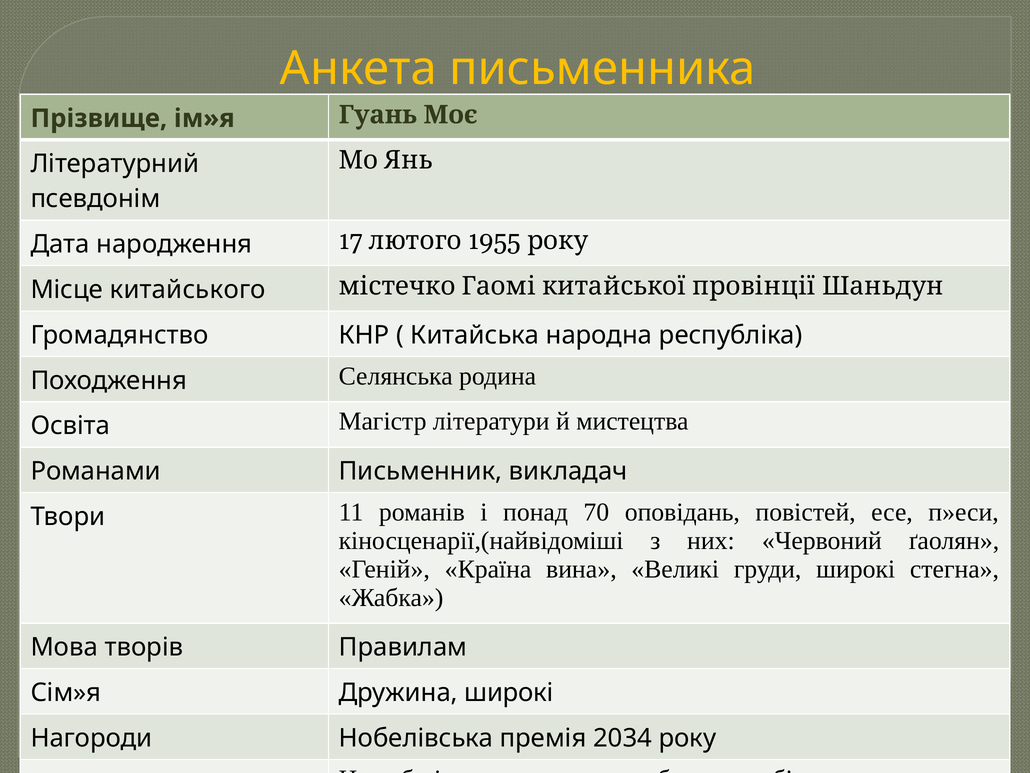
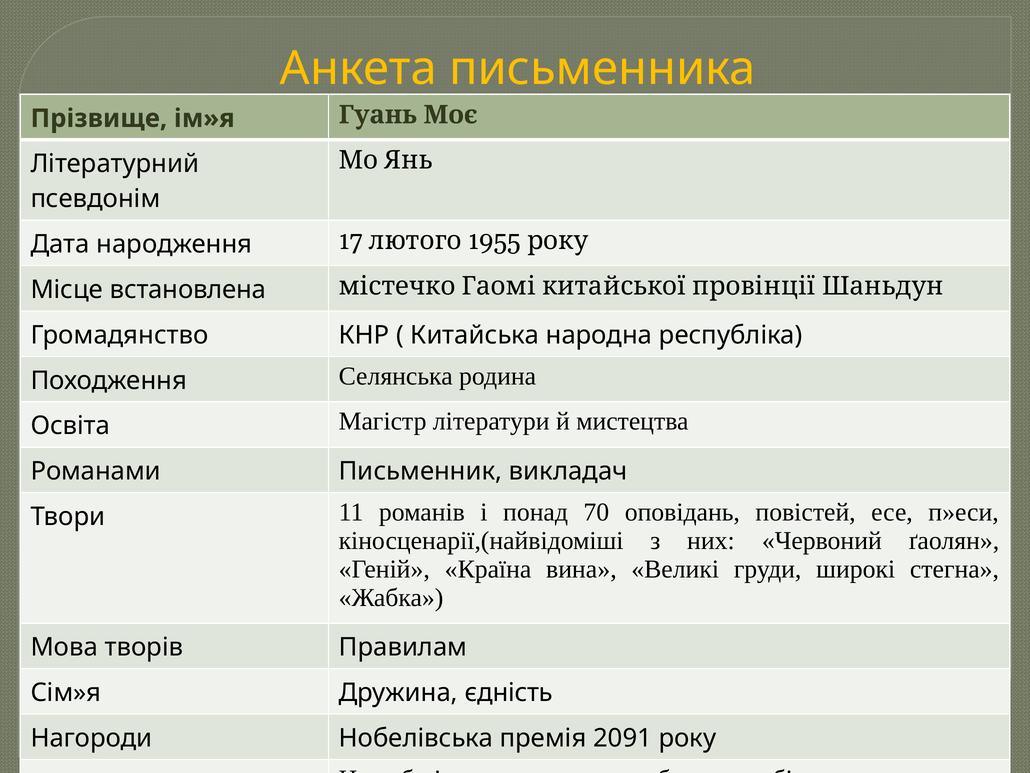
китайського: китайського -> встановлена
Дружина широкі: широкі -> єдність
2034: 2034 -> 2091
